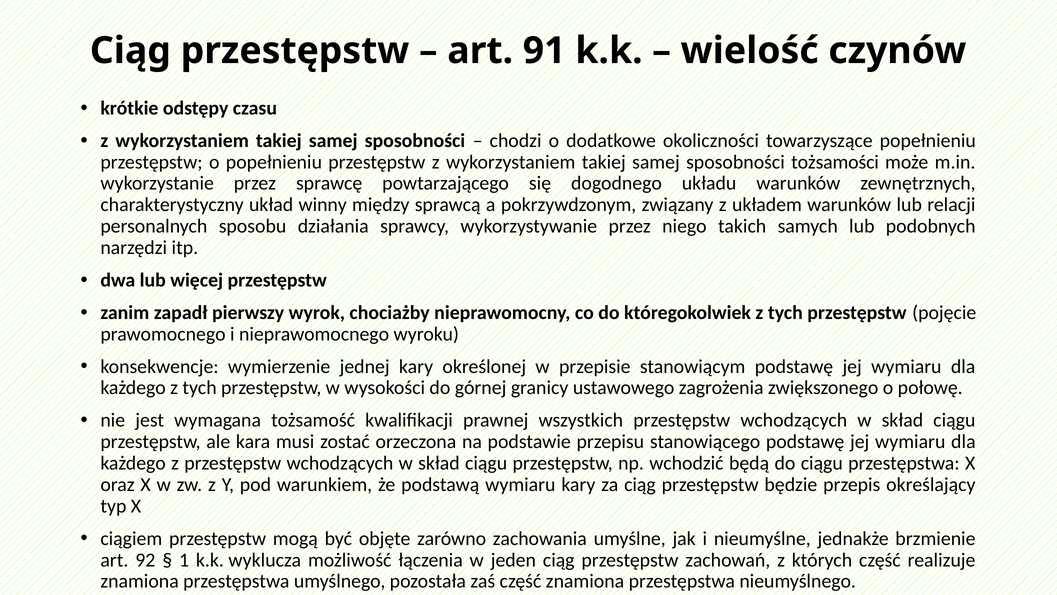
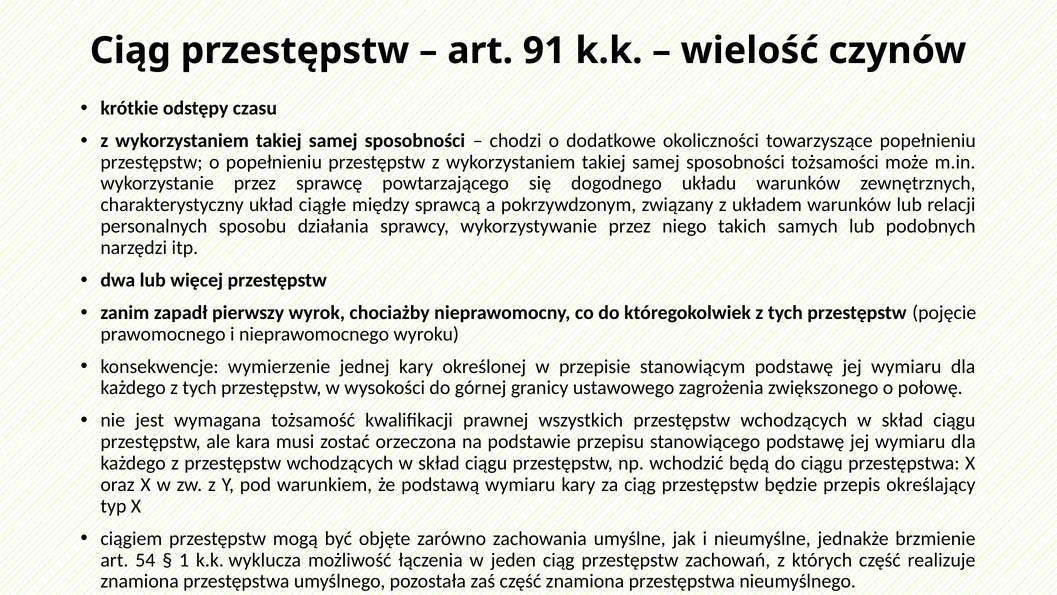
winny: winny -> ciągłe
92: 92 -> 54
